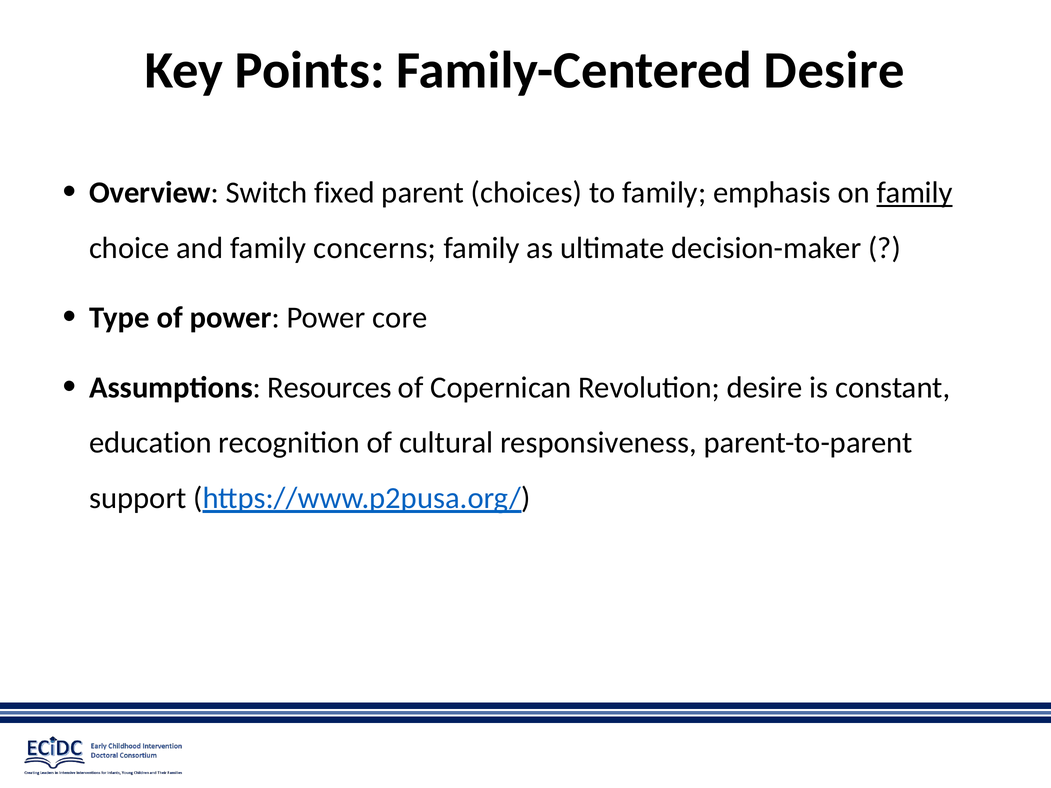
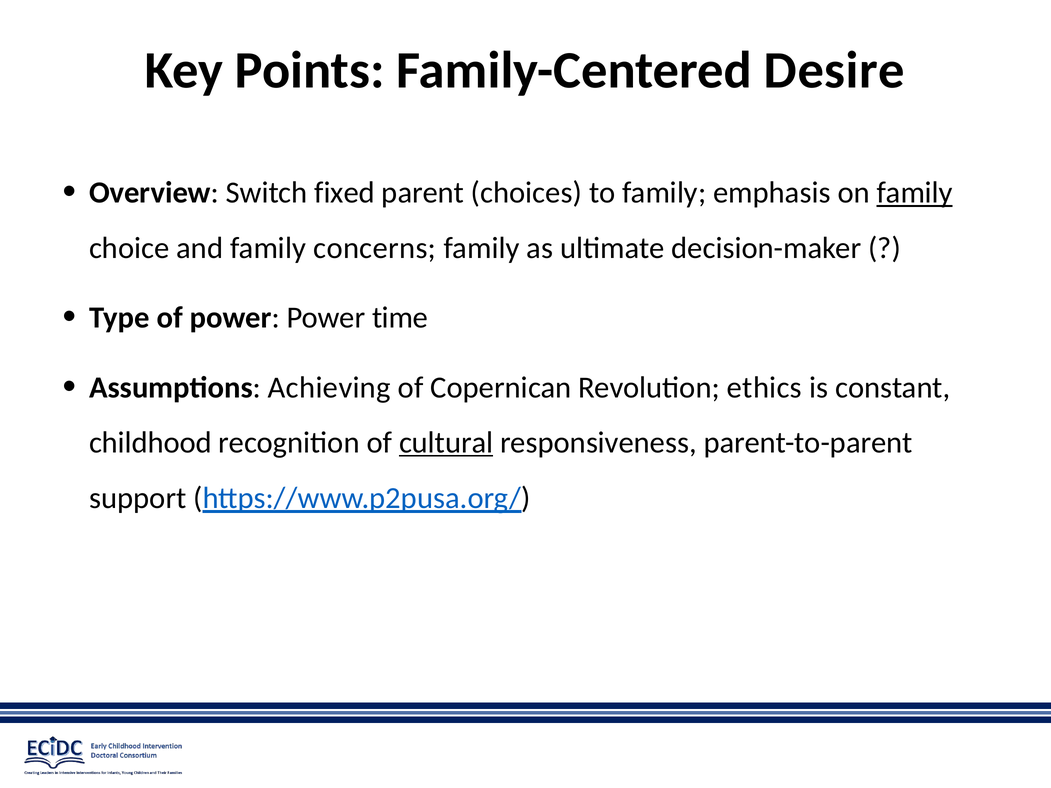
core: core -> time
Resources: Resources -> Achieving
Revolution desire: desire -> ethics
education: education -> childhood
cultural underline: none -> present
